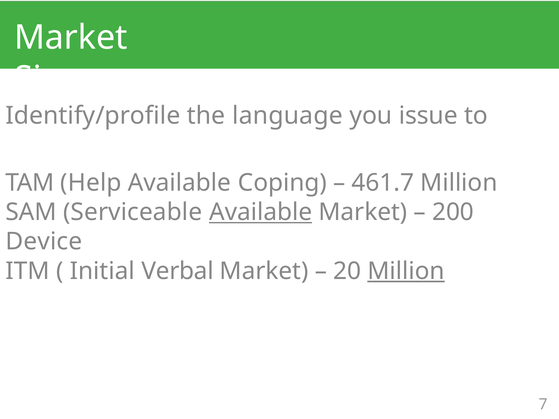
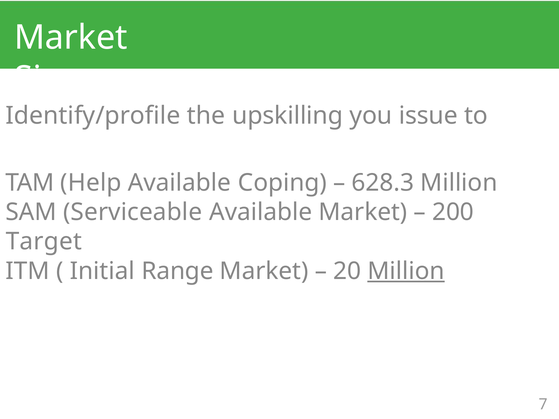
language: language -> upskilling
461.7: 461.7 -> 628.3
Available at (261, 212) underline: present -> none
Device: Device -> Target
Verbal: Verbal -> Range
